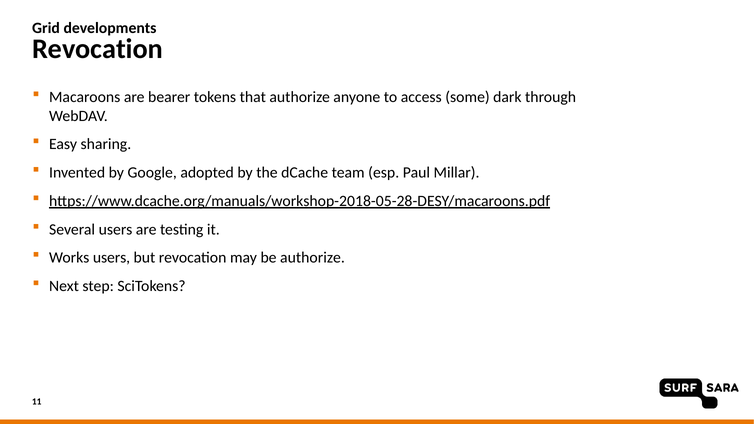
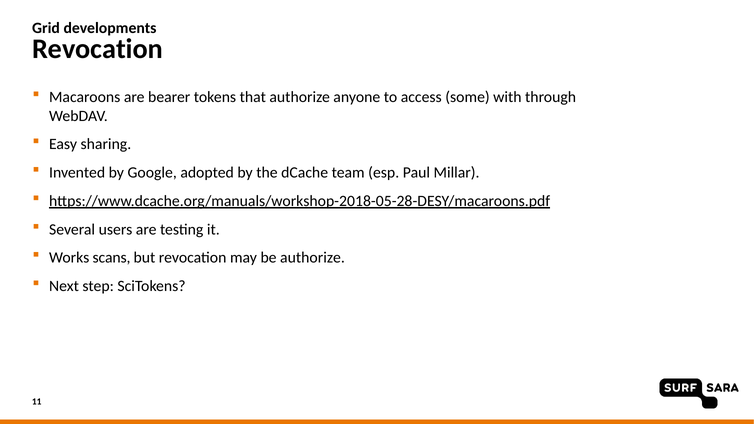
dark: dark -> with
Works users: users -> scans
